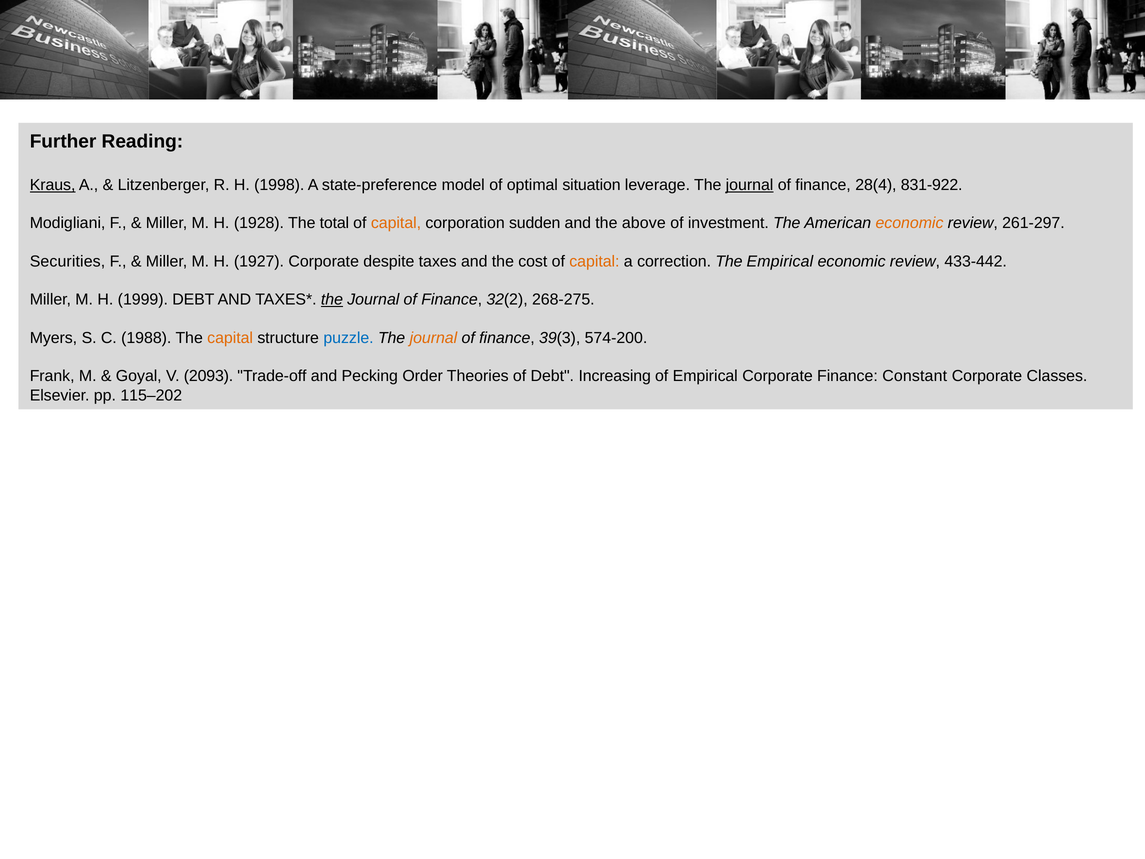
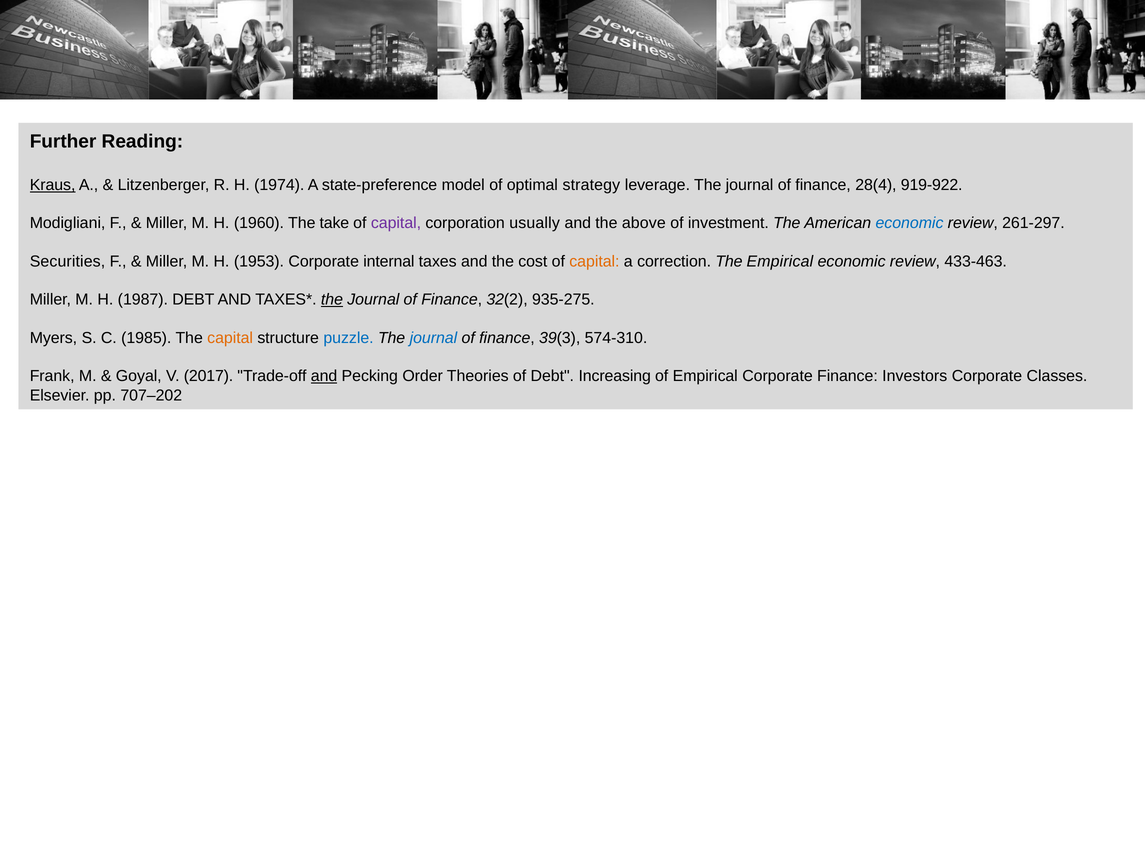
1998: 1998 -> 1974
situation: situation -> strategy
journal at (750, 185) underline: present -> none
831-922: 831-922 -> 919-922
1928: 1928 -> 1960
total: total -> take
capital at (396, 223) colour: orange -> purple
sudden: sudden -> usually
economic at (909, 223) colour: orange -> blue
1927: 1927 -> 1953
despite: despite -> internal
433-442: 433-442 -> 433-463
1999: 1999 -> 1987
268-275: 268-275 -> 935-275
1988: 1988 -> 1985
journal at (433, 338) colour: orange -> blue
574-200: 574-200 -> 574-310
2093: 2093 -> 2017
and at (324, 376) underline: none -> present
Constant: Constant -> Investors
115–202: 115–202 -> 707–202
